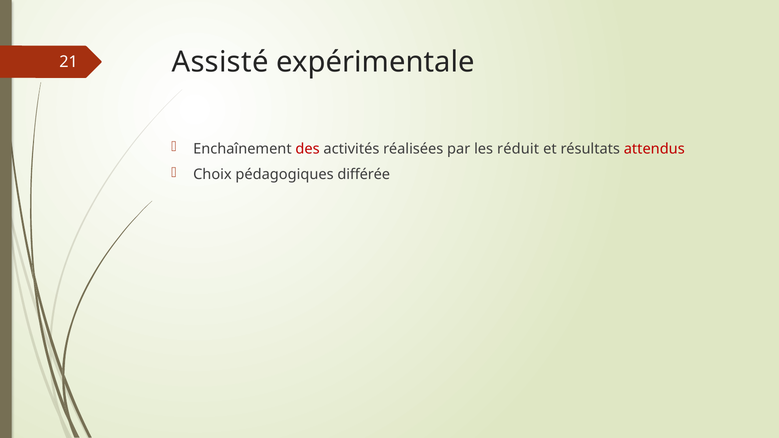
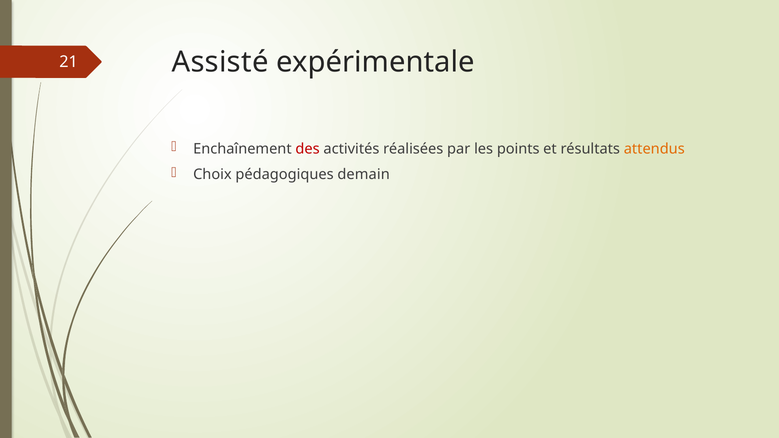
réduit: réduit -> points
attendus colour: red -> orange
différée: différée -> demain
